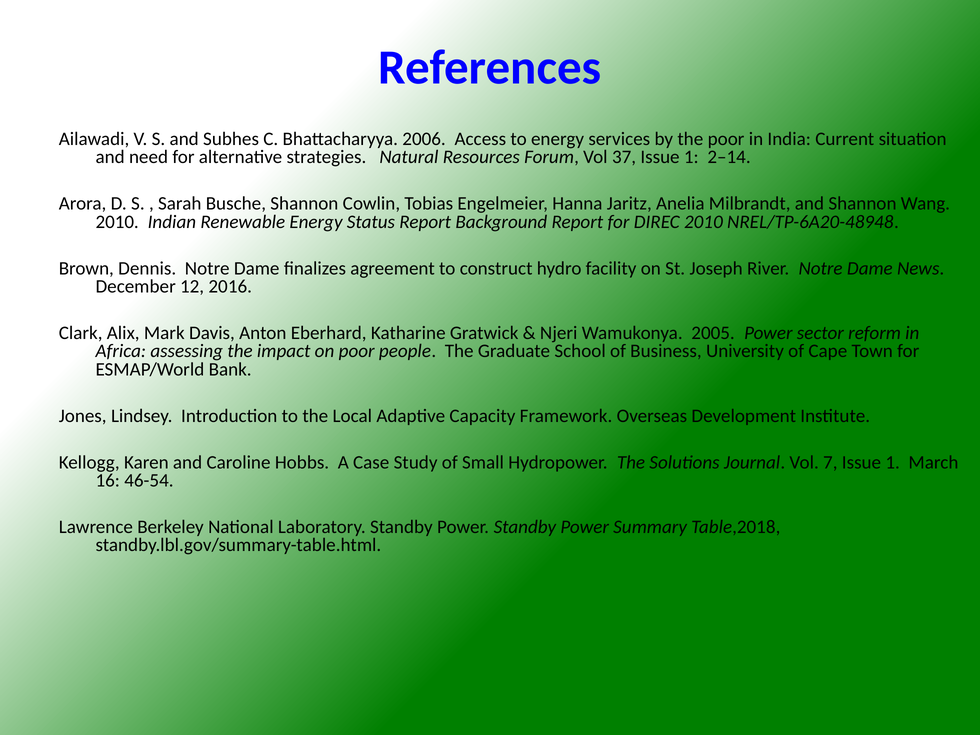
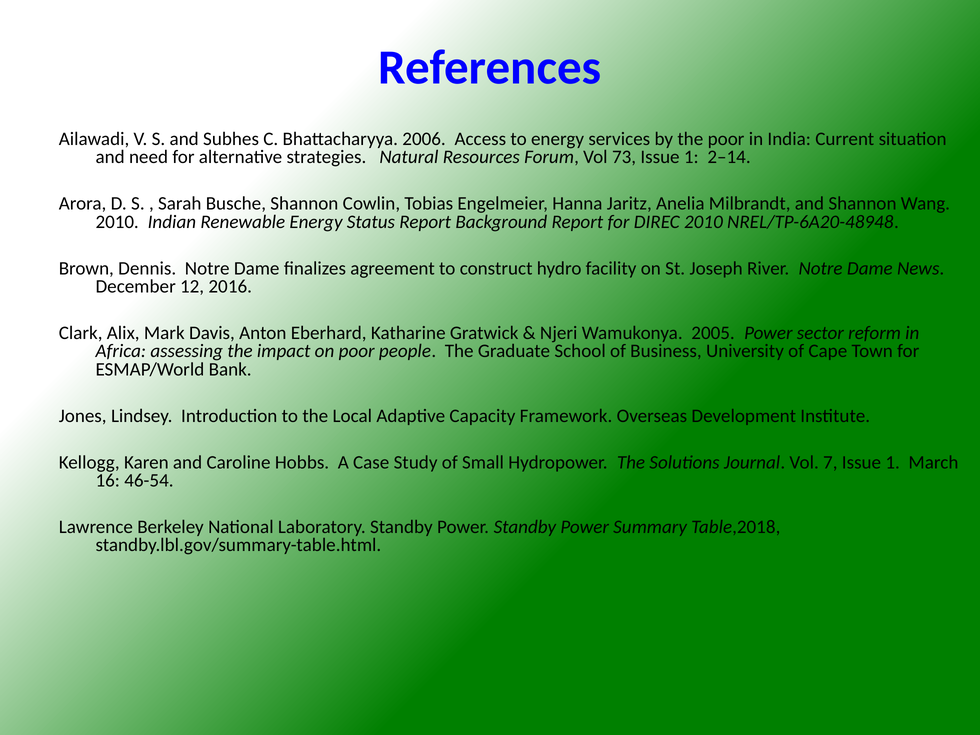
37: 37 -> 73
